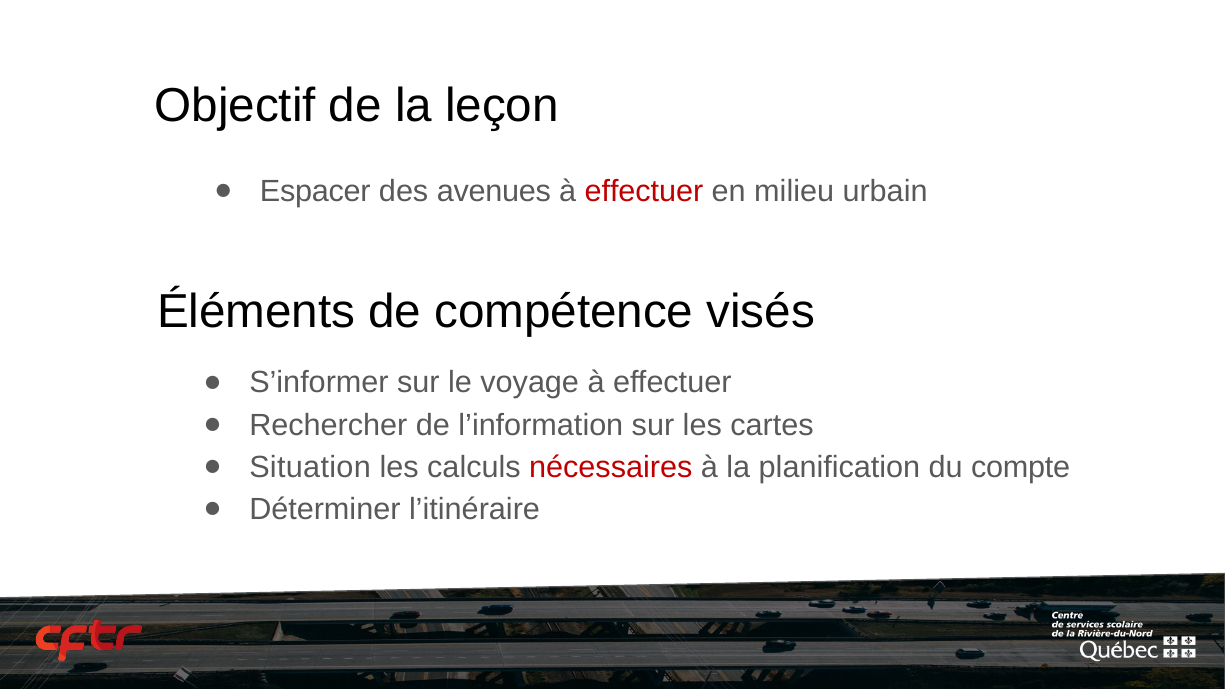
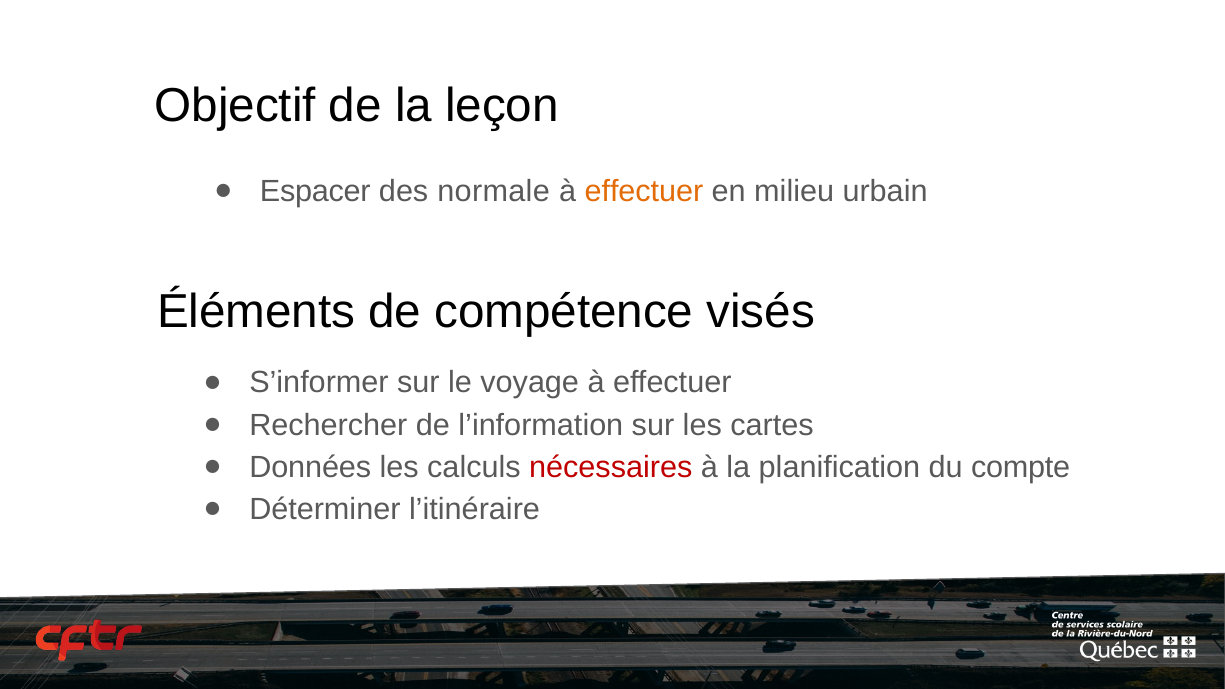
avenues: avenues -> normale
effectuer at (644, 191) colour: red -> orange
Situation: Situation -> Données
